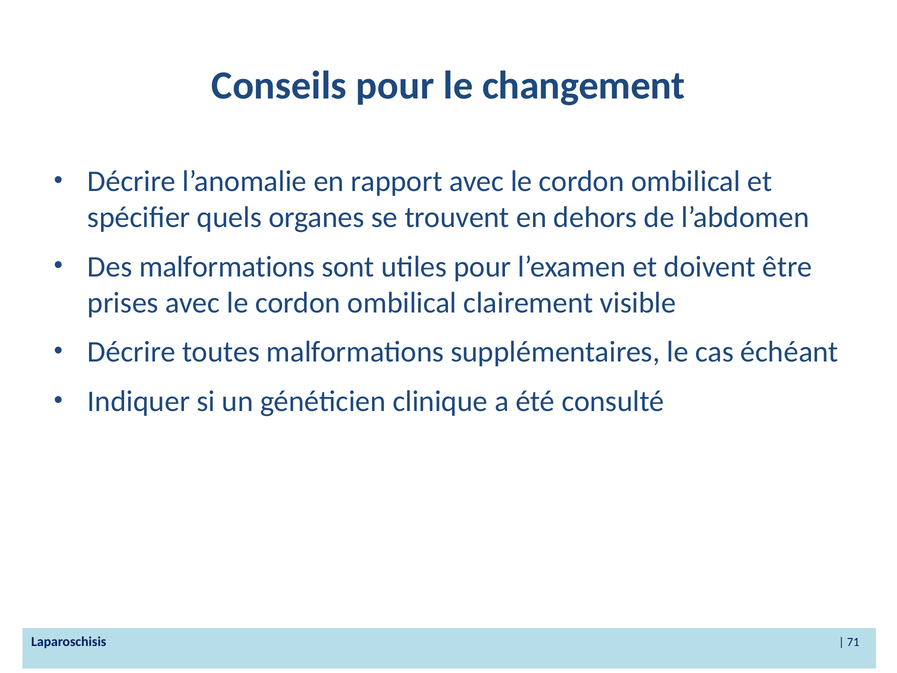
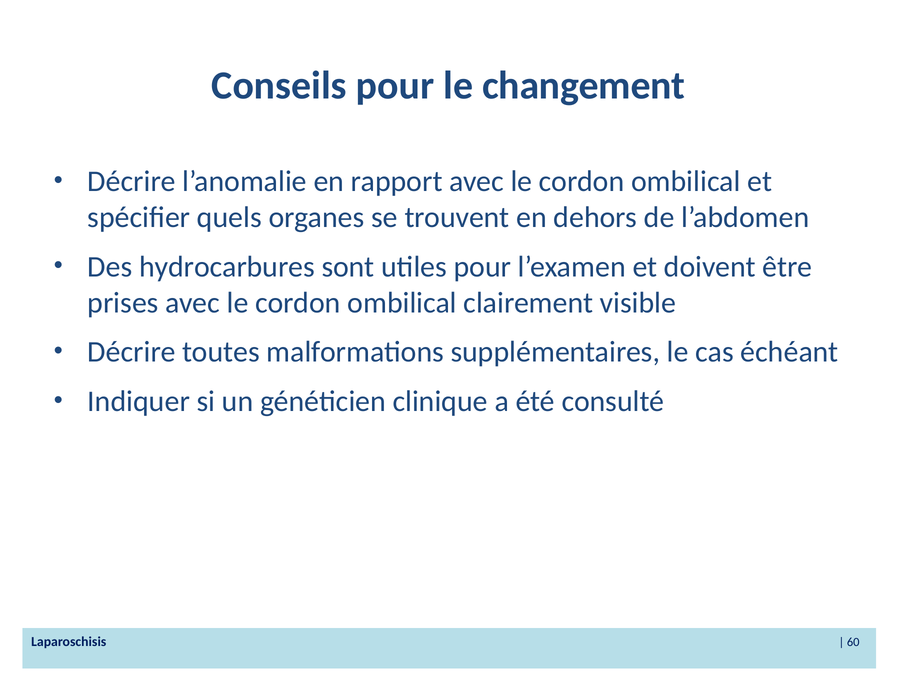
Des malformations: malformations -> hydrocarbures
71: 71 -> 60
